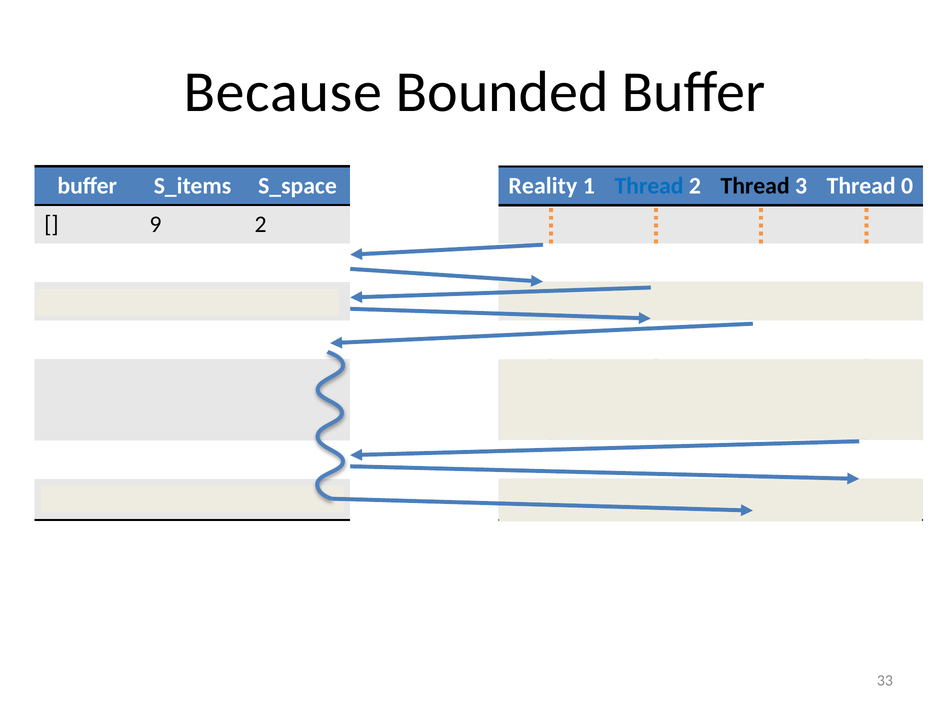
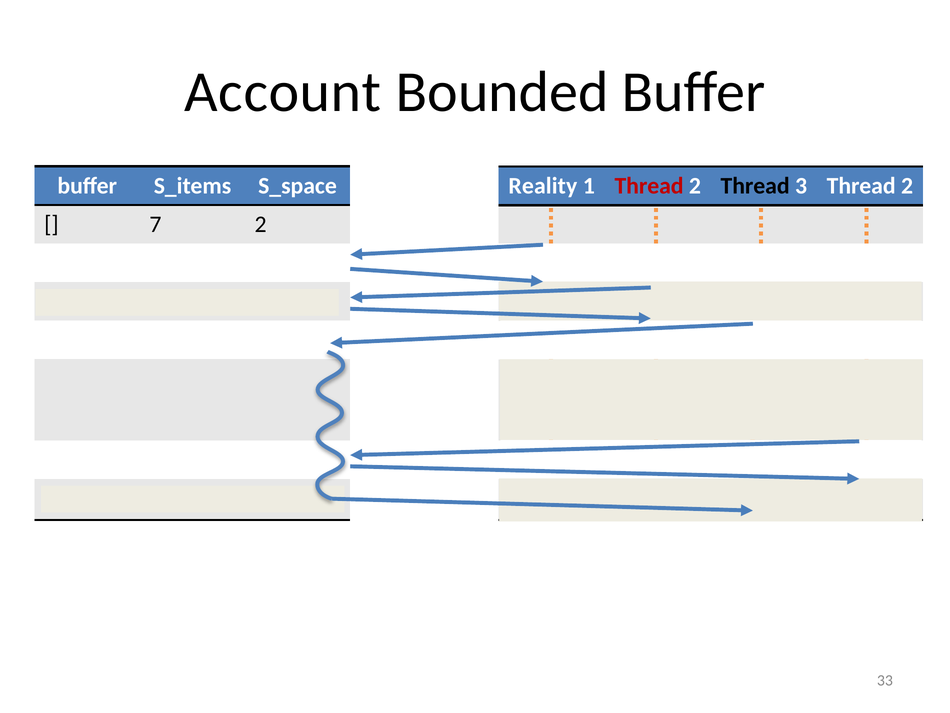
Because: Because -> Account
Thread at (649, 186) colour: blue -> red
3 Thread 0: 0 -> 2
9: 9 -> 7
